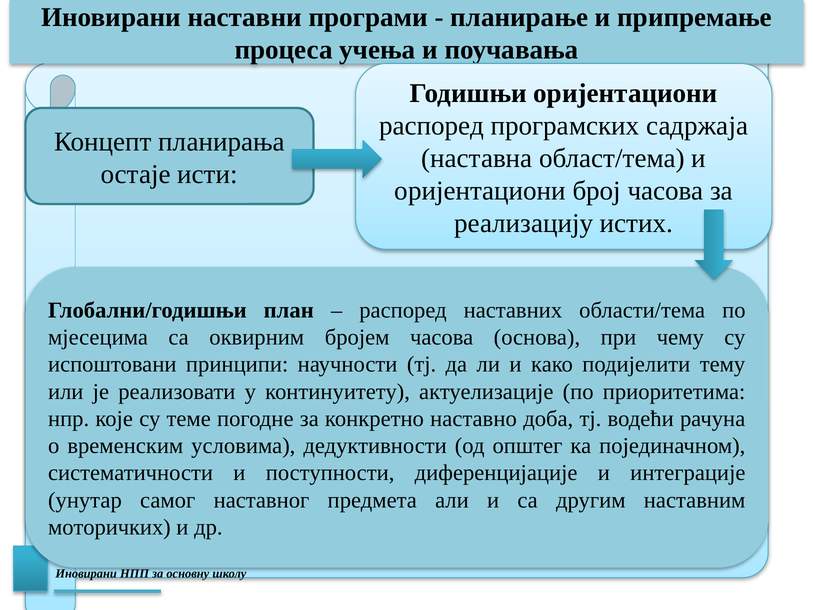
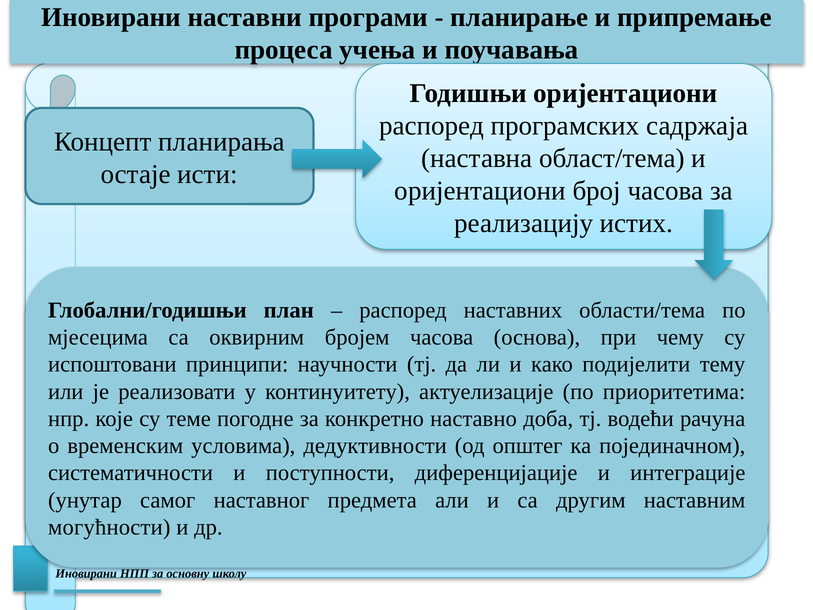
моторичких: моторичких -> могућности
